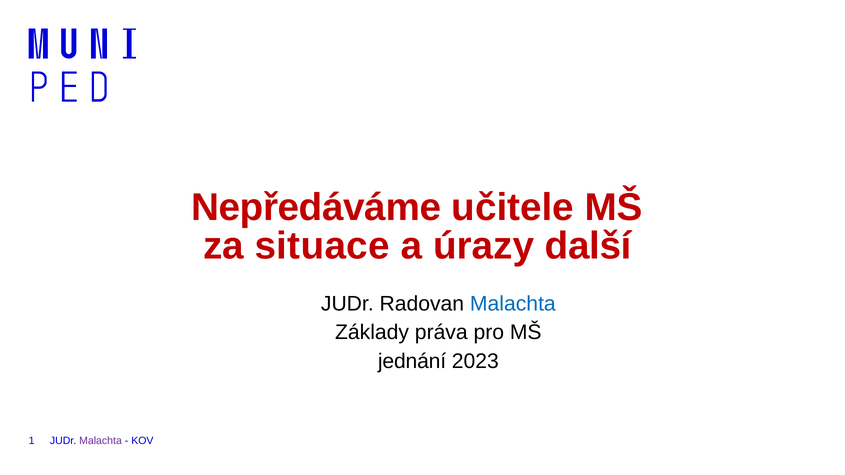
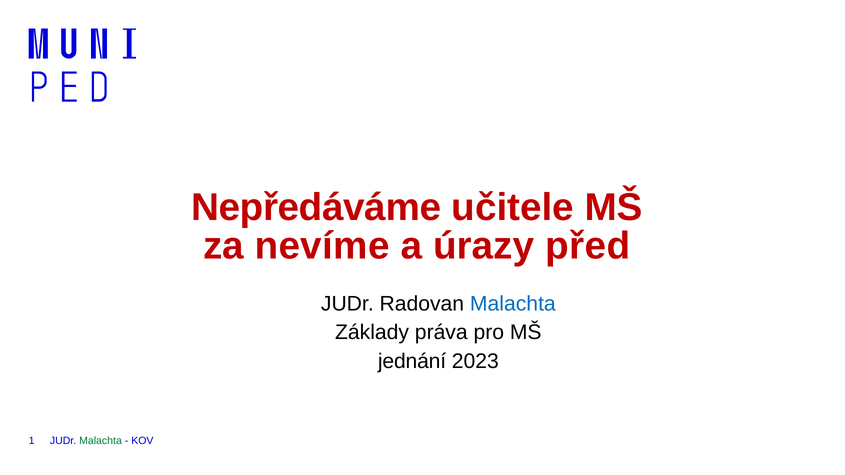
situace: situace -> nevíme
další: další -> před
Malachta at (101, 441) colour: purple -> green
